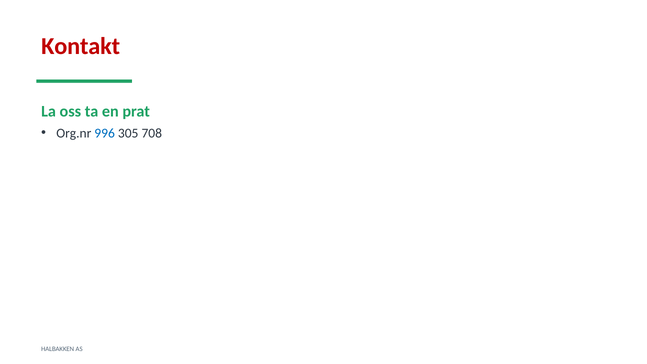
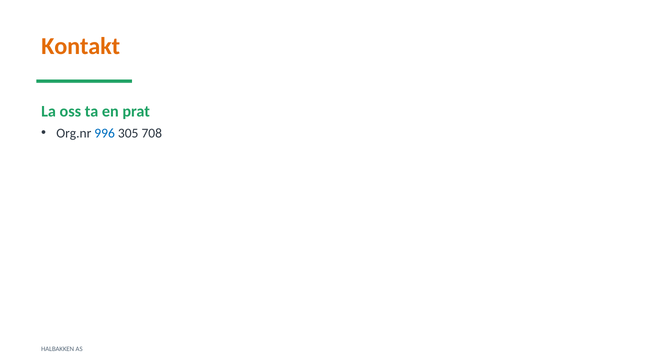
Kontakt colour: red -> orange
